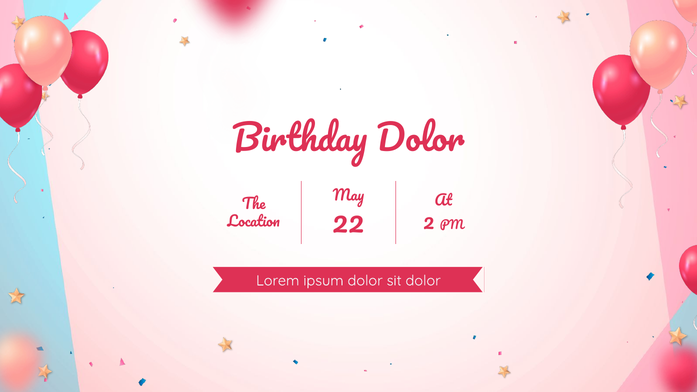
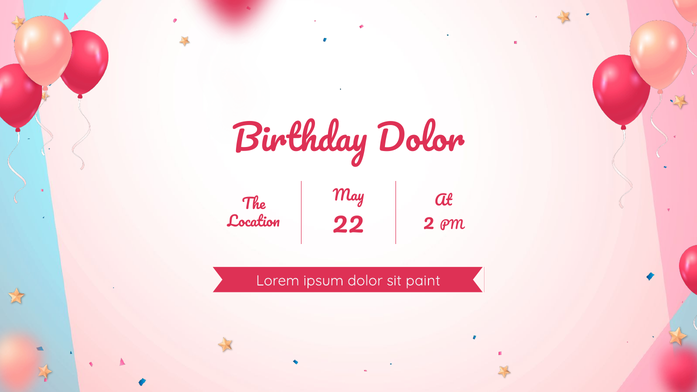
sit dolor: dolor -> paint
